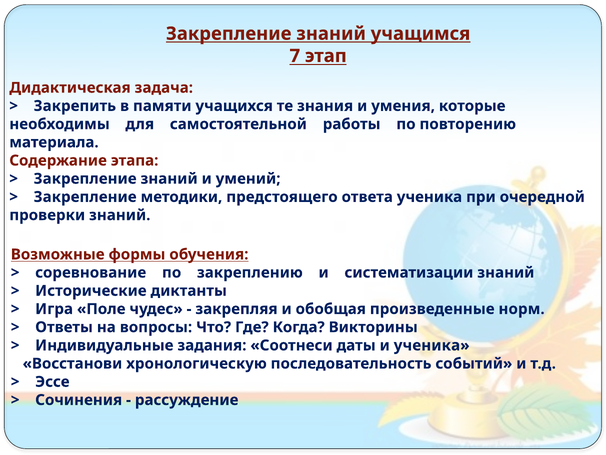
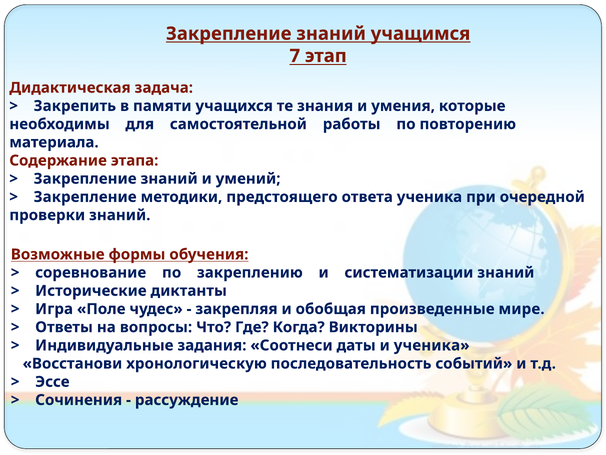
норм: норм -> мире
